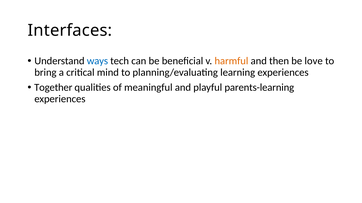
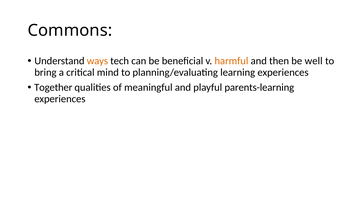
Interfaces: Interfaces -> Commons
ways colour: blue -> orange
love: love -> well
